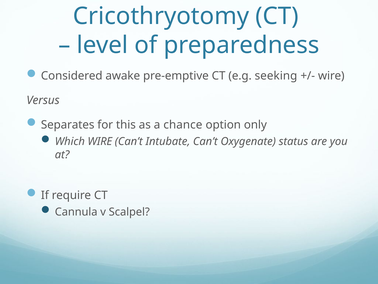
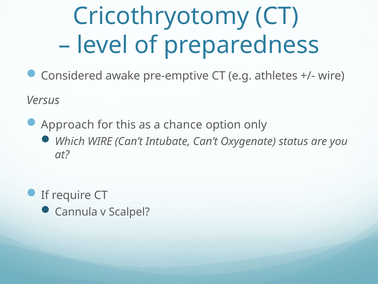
seeking: seeking -> athletes
Separates: Separates -> Approach
